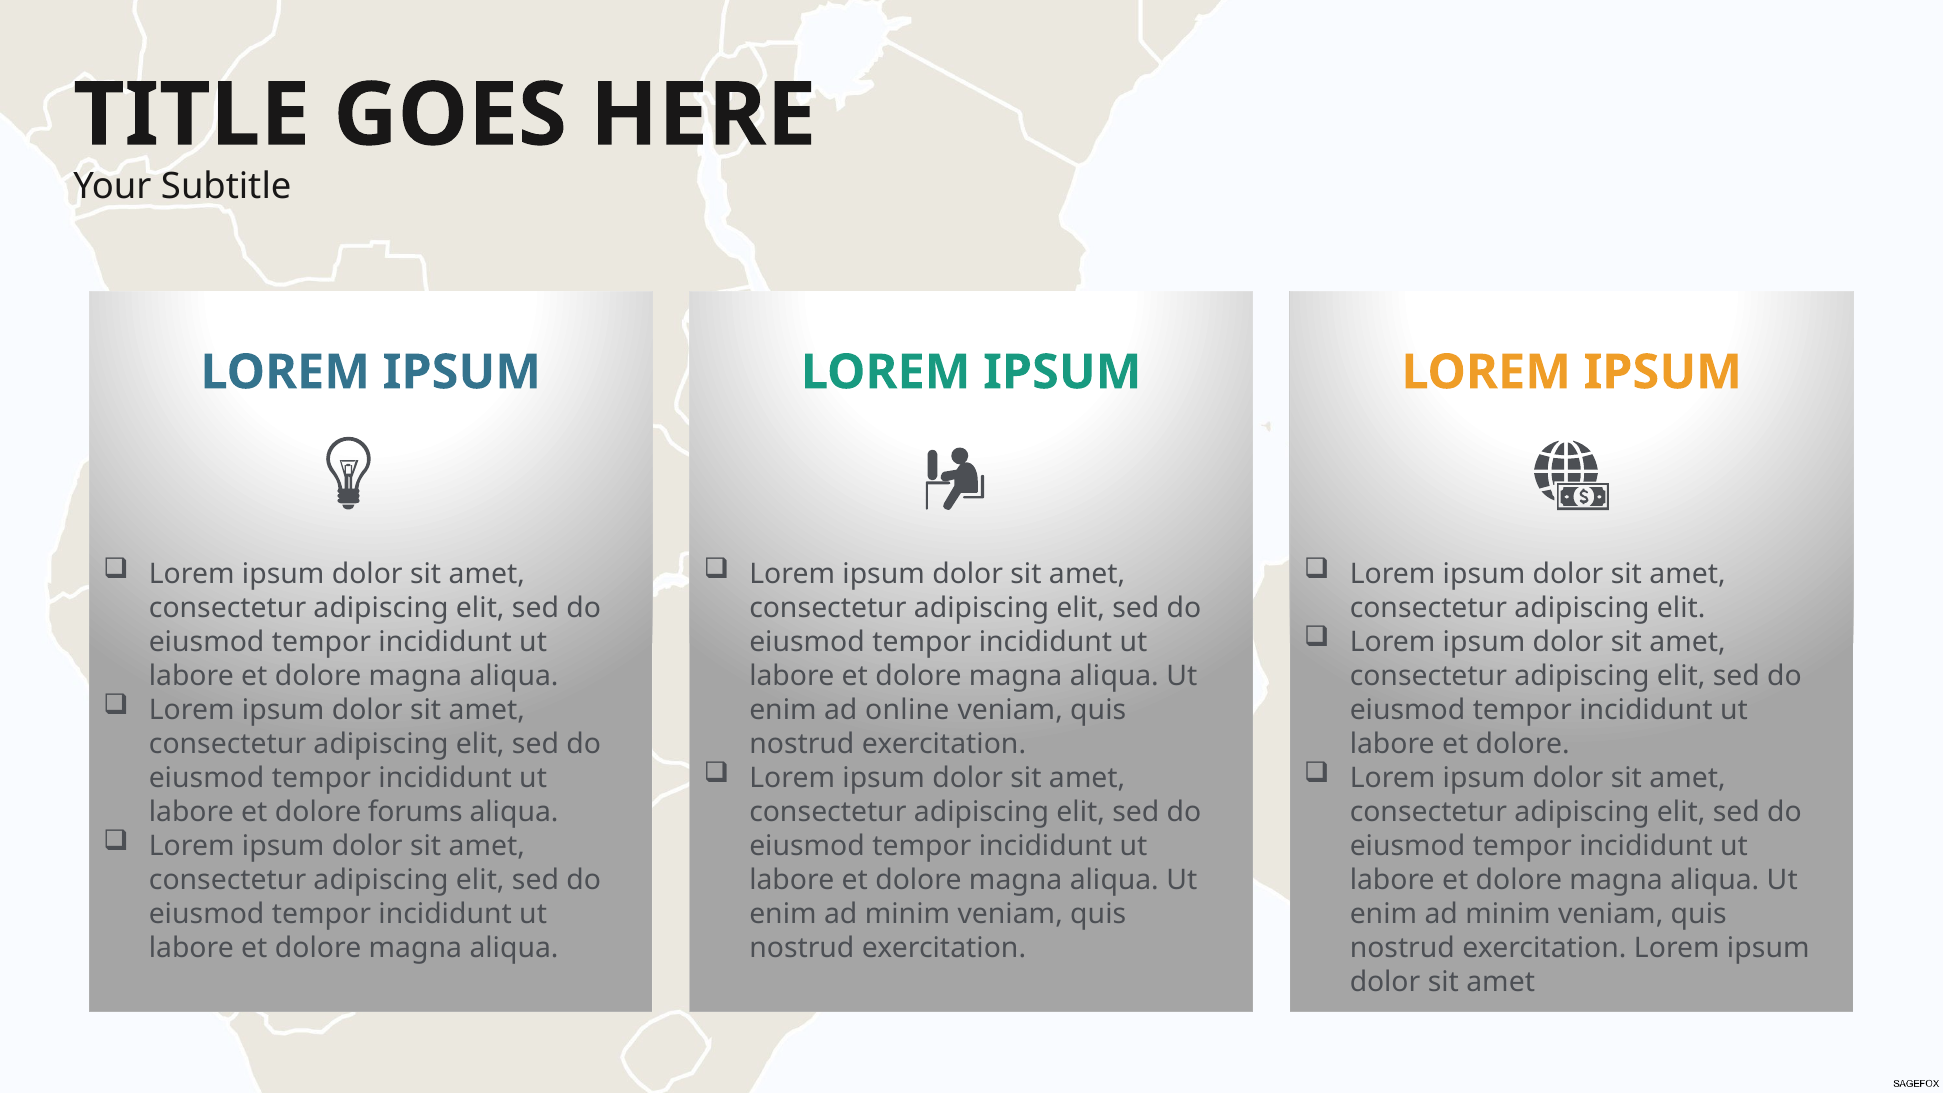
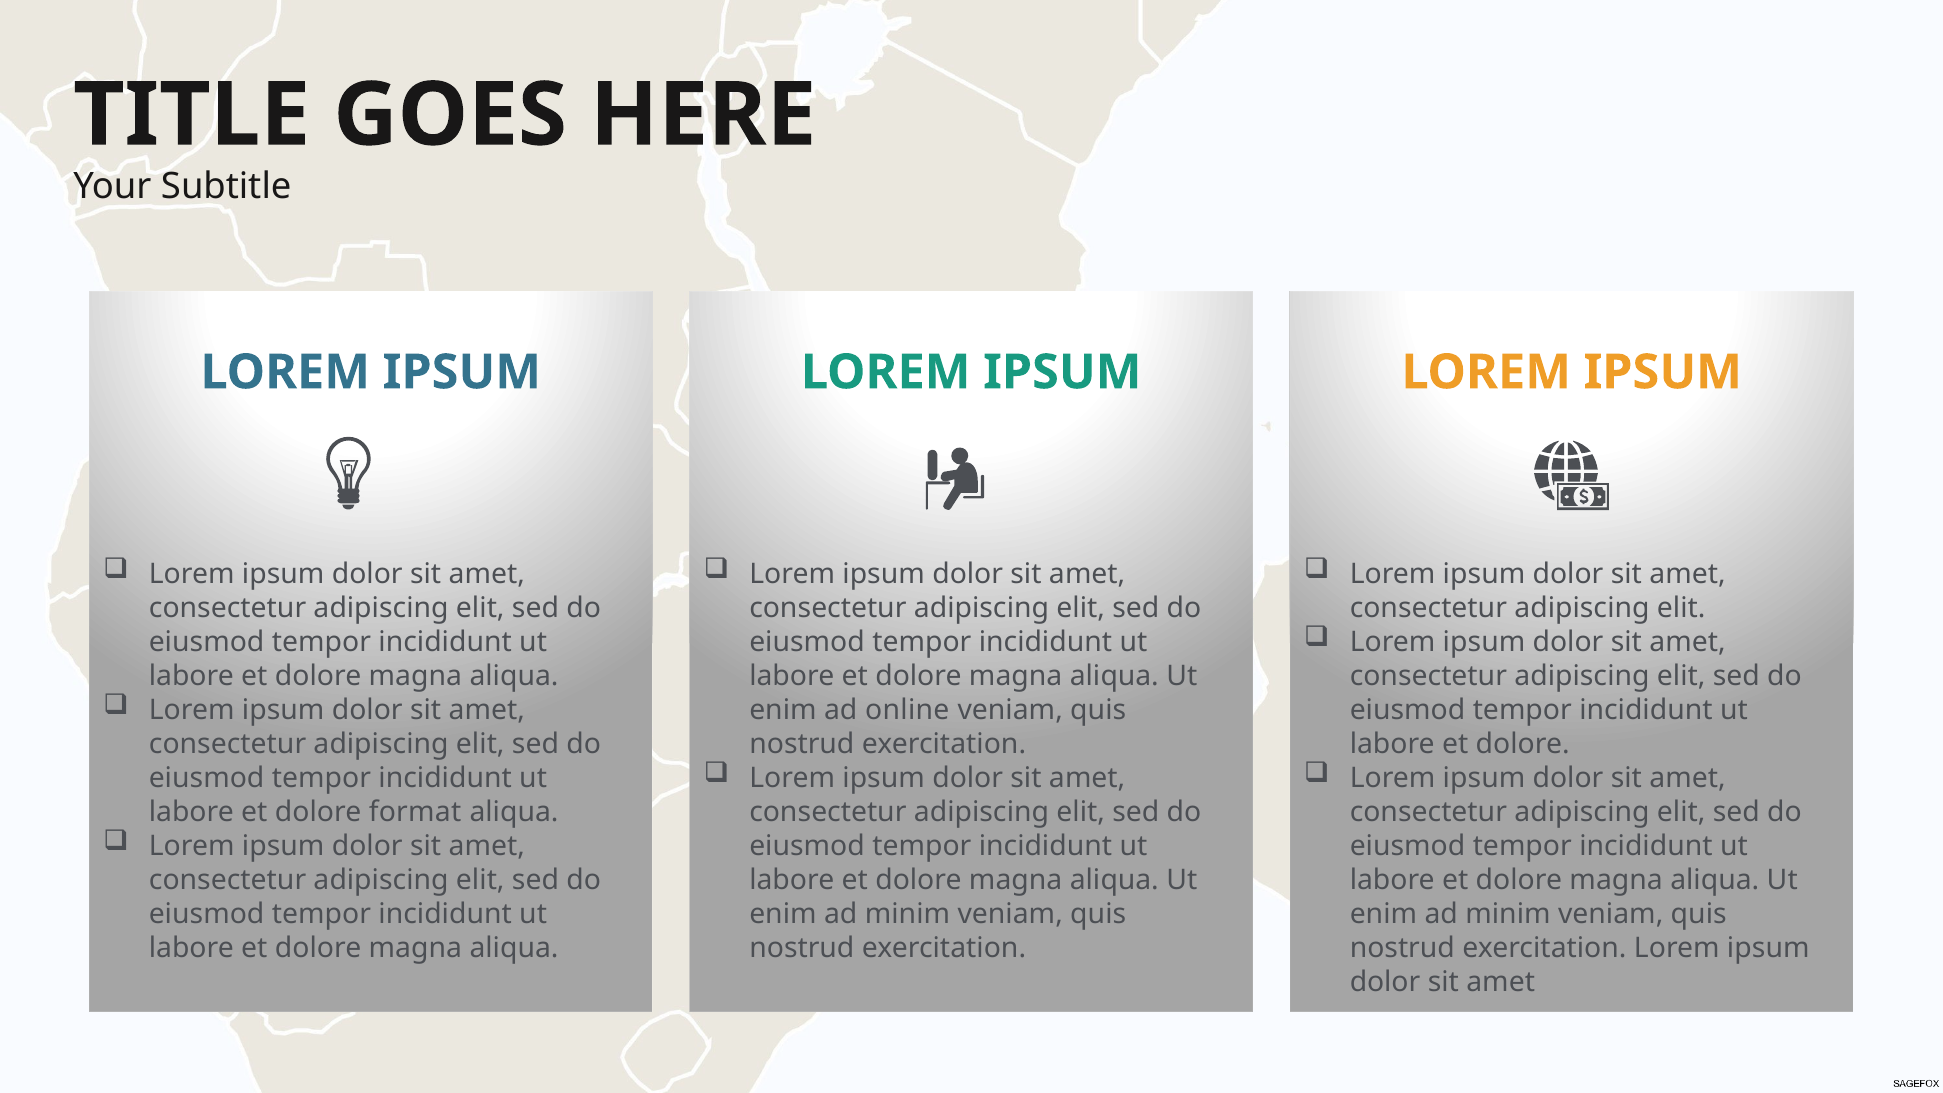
forums: forums -> format
